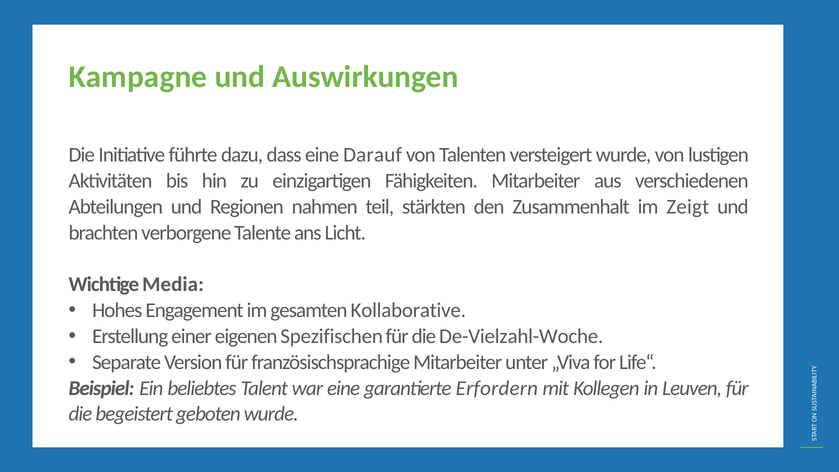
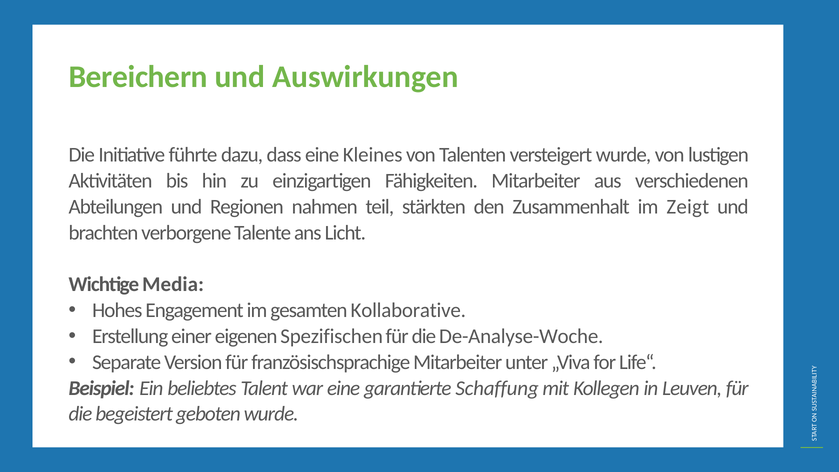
Kampagne: Kampagne -> Bereichern
Darauf: Darauf -> Kleines
De-Vielzahl-Woche: De-Vielzahl-Woche -> De-Analyse-Woche
Erfordern: Erfordern -> Schaffung
